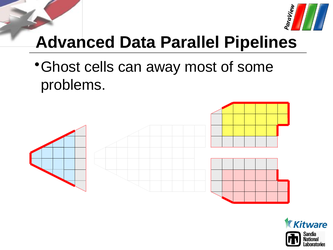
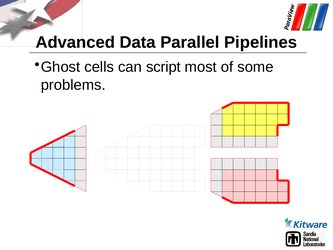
away: away -> script
